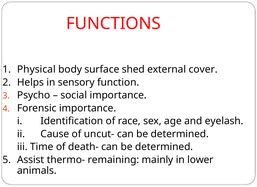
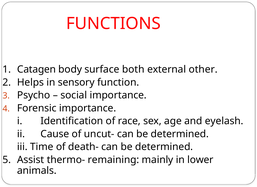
Physical: Physical -> Catagen
shed: shed -> both
cover: cover -> other
